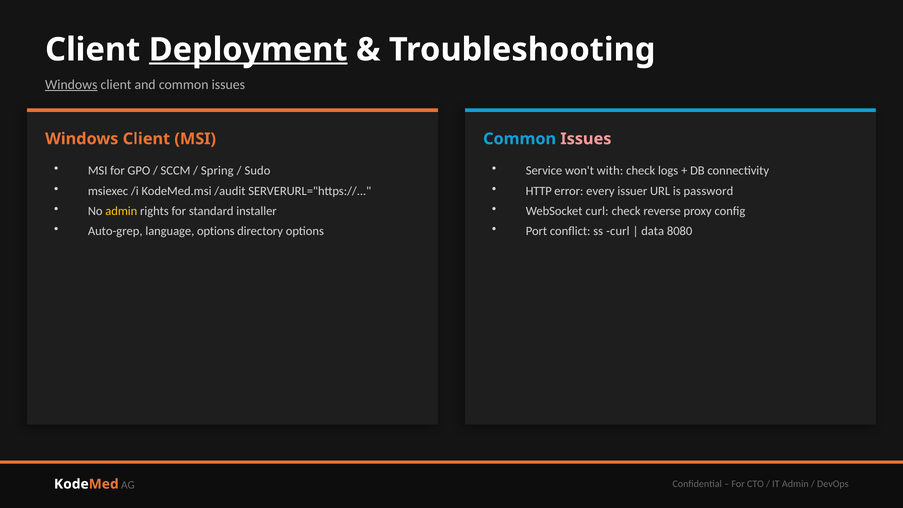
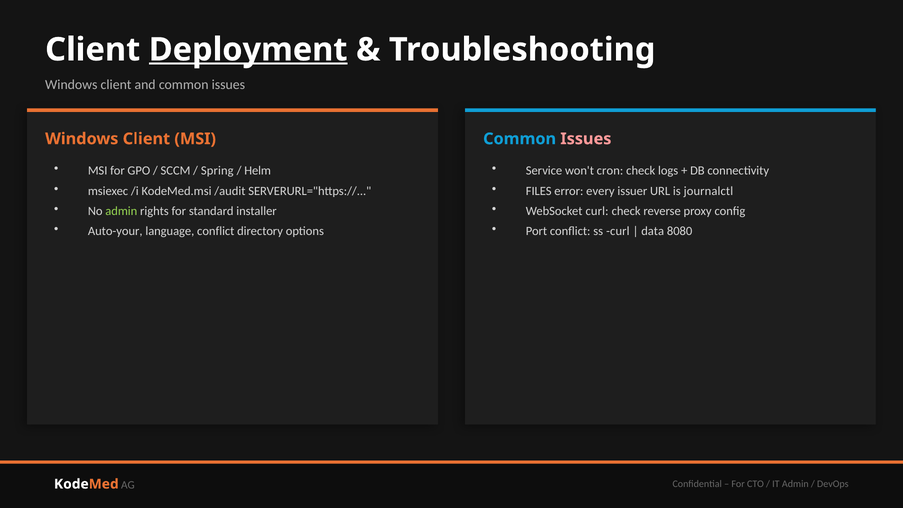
Windows at (71, 84) underline: present -> none
Sudo: Sudo -> Helm
with: with -> cron
HTTP: HTTP -> FILES
password: password -> journalctl
admin at (121, 211) colour: yellow -> light green
Auto-grep: Auto-grep -> Auto-your
language options: options -> conflict
